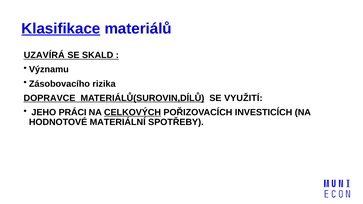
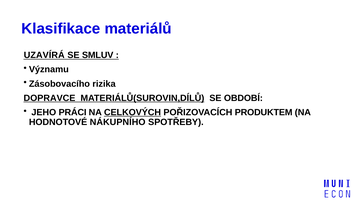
Klasifikace underline: present -> none
SKALD: SKALD -> SMLUV
VYUŽITÍ: VYUŽITÍ -> OBDOBÍ
INVESTICÍCH: INVESTICÍCH -> PRODUKTEM
MATERIÁLNÍ: MATERIÁLNÍ -> NÁKUPNÍHO
